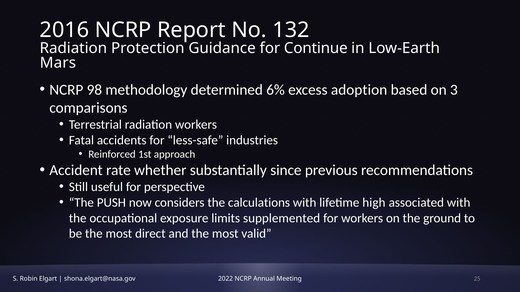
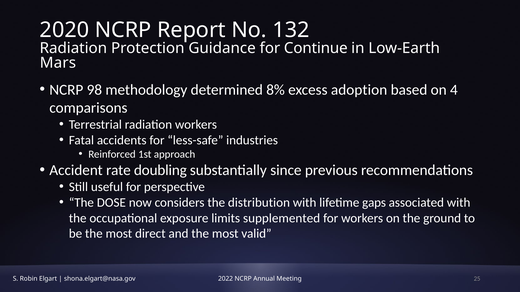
2016: 2016 -> 2020
6%: 6% -> 8%
3: 3 -> 4
whether: whether -> doubling
PUSH: PUSH -> DOSE
calculations: calculations -> distribution
high: high -> gaps
